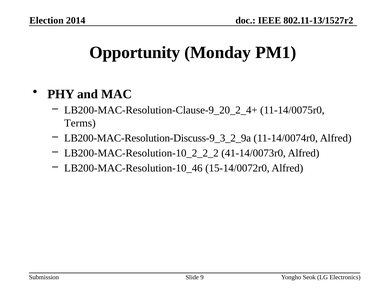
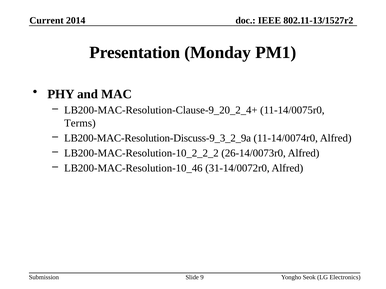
Election: Election -> Current
Opportunity: Opportunity -> Presentation
41-14/0073r0: 41-14/0073r0 -> 26-14/0073r0
15-14/0072r0: 15-14/0072r0 -> 31-14/0072r0
